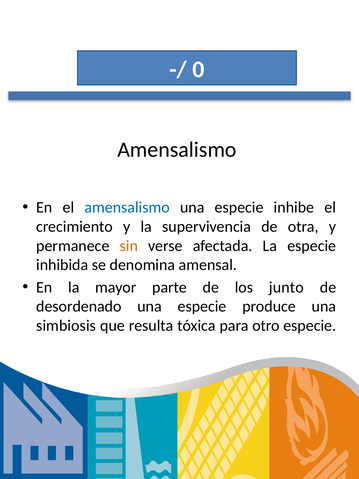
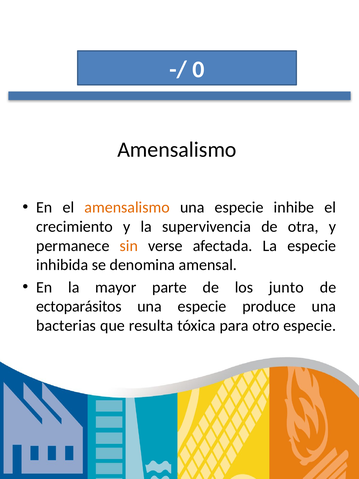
amensalismo at (127, 207) colour: blue -> orange
desordenado: desordenado -> ectoparásitos
simbiosis: simbiosis -> bacterias
